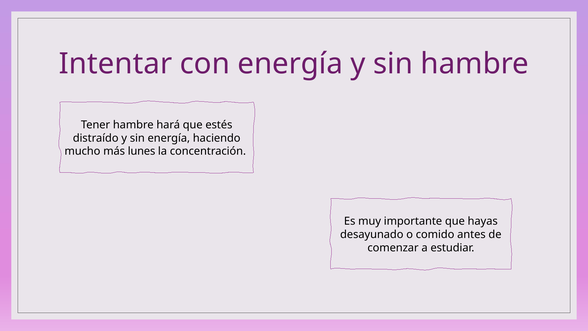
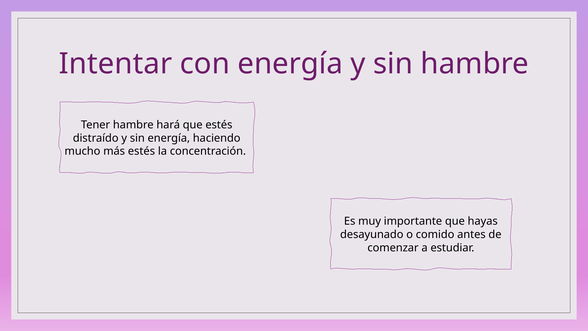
más lunes: lunes -> estés
